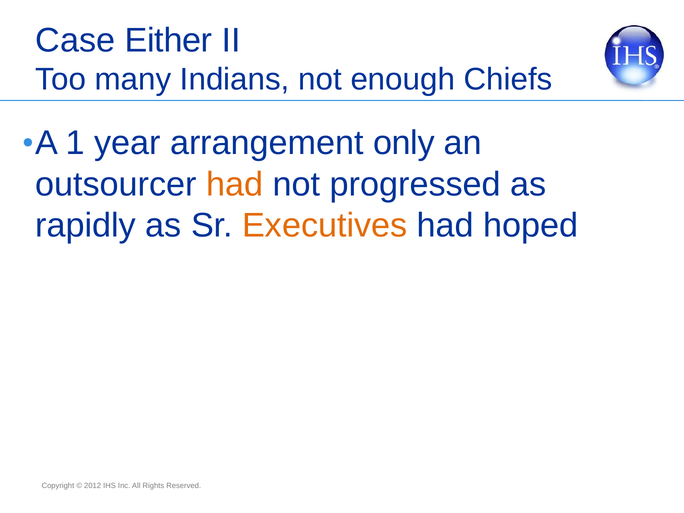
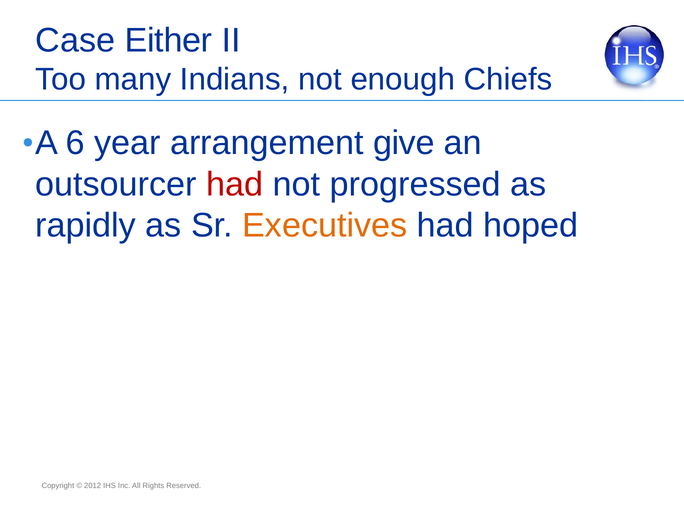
1: 1 -> 6
only: only -> give
had at (235, 184) colour: orange -> red
